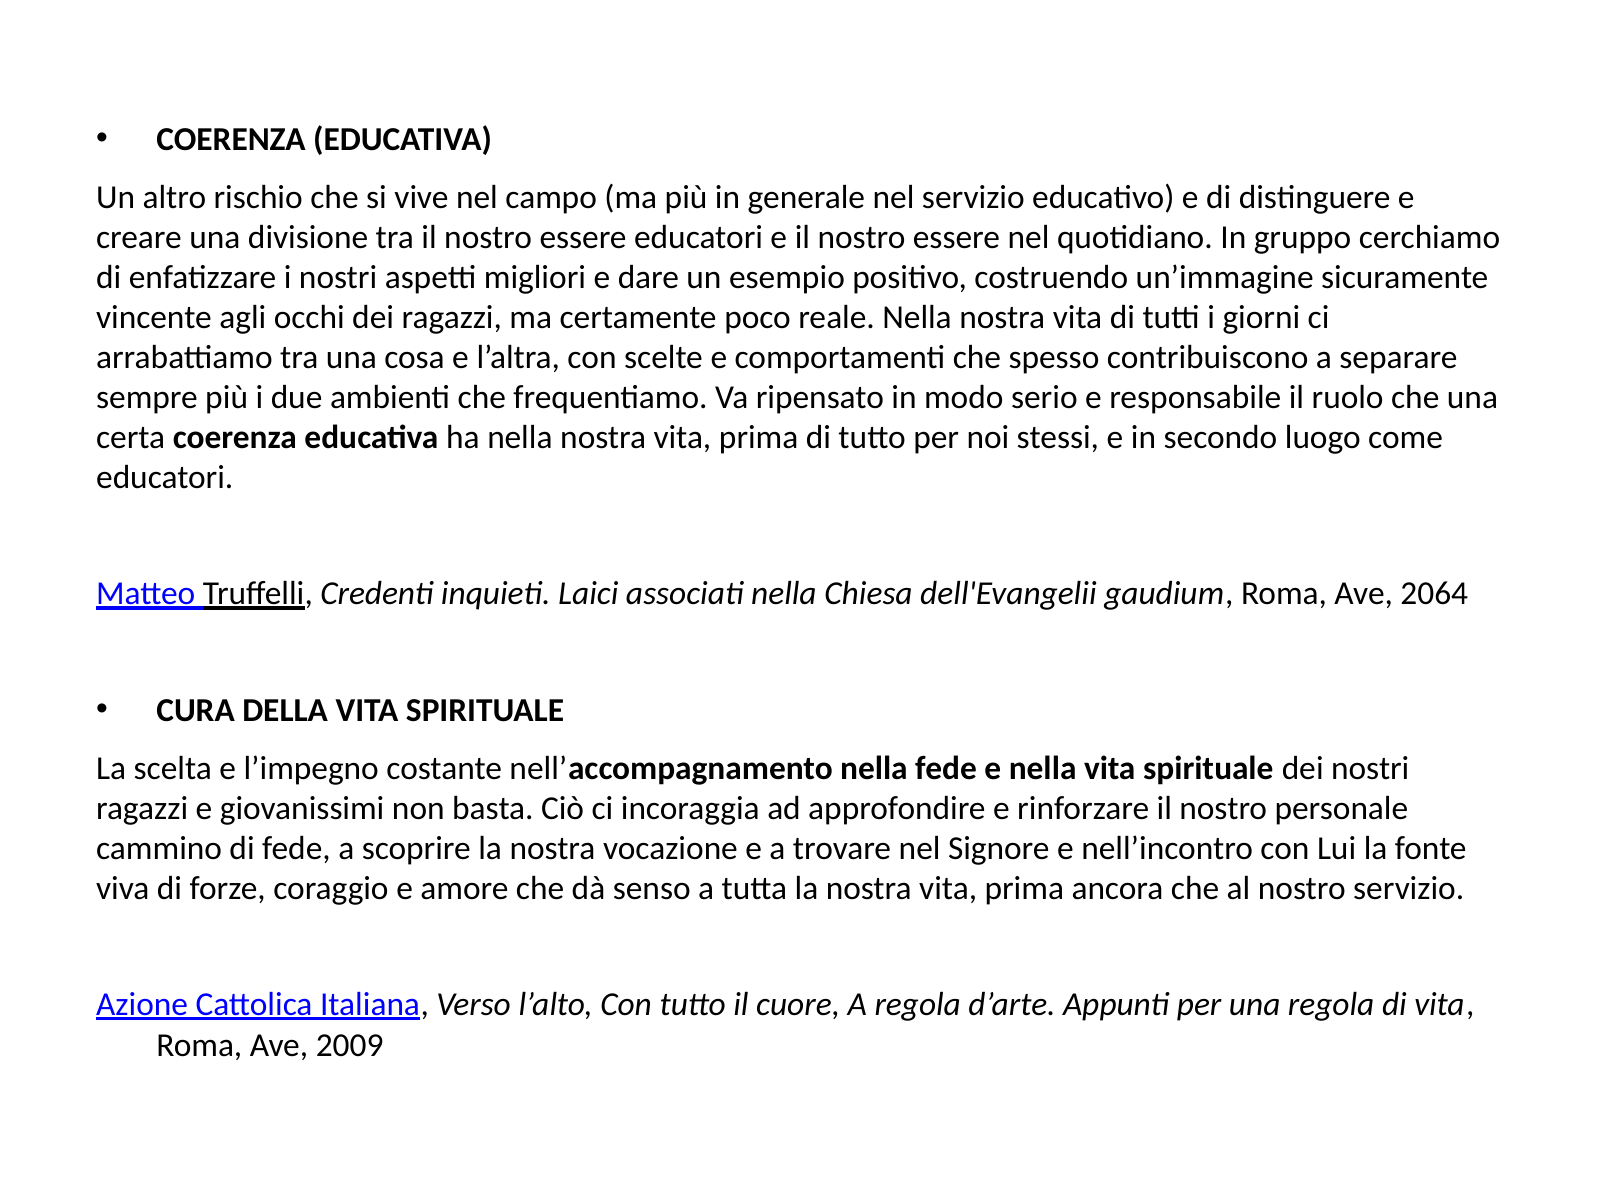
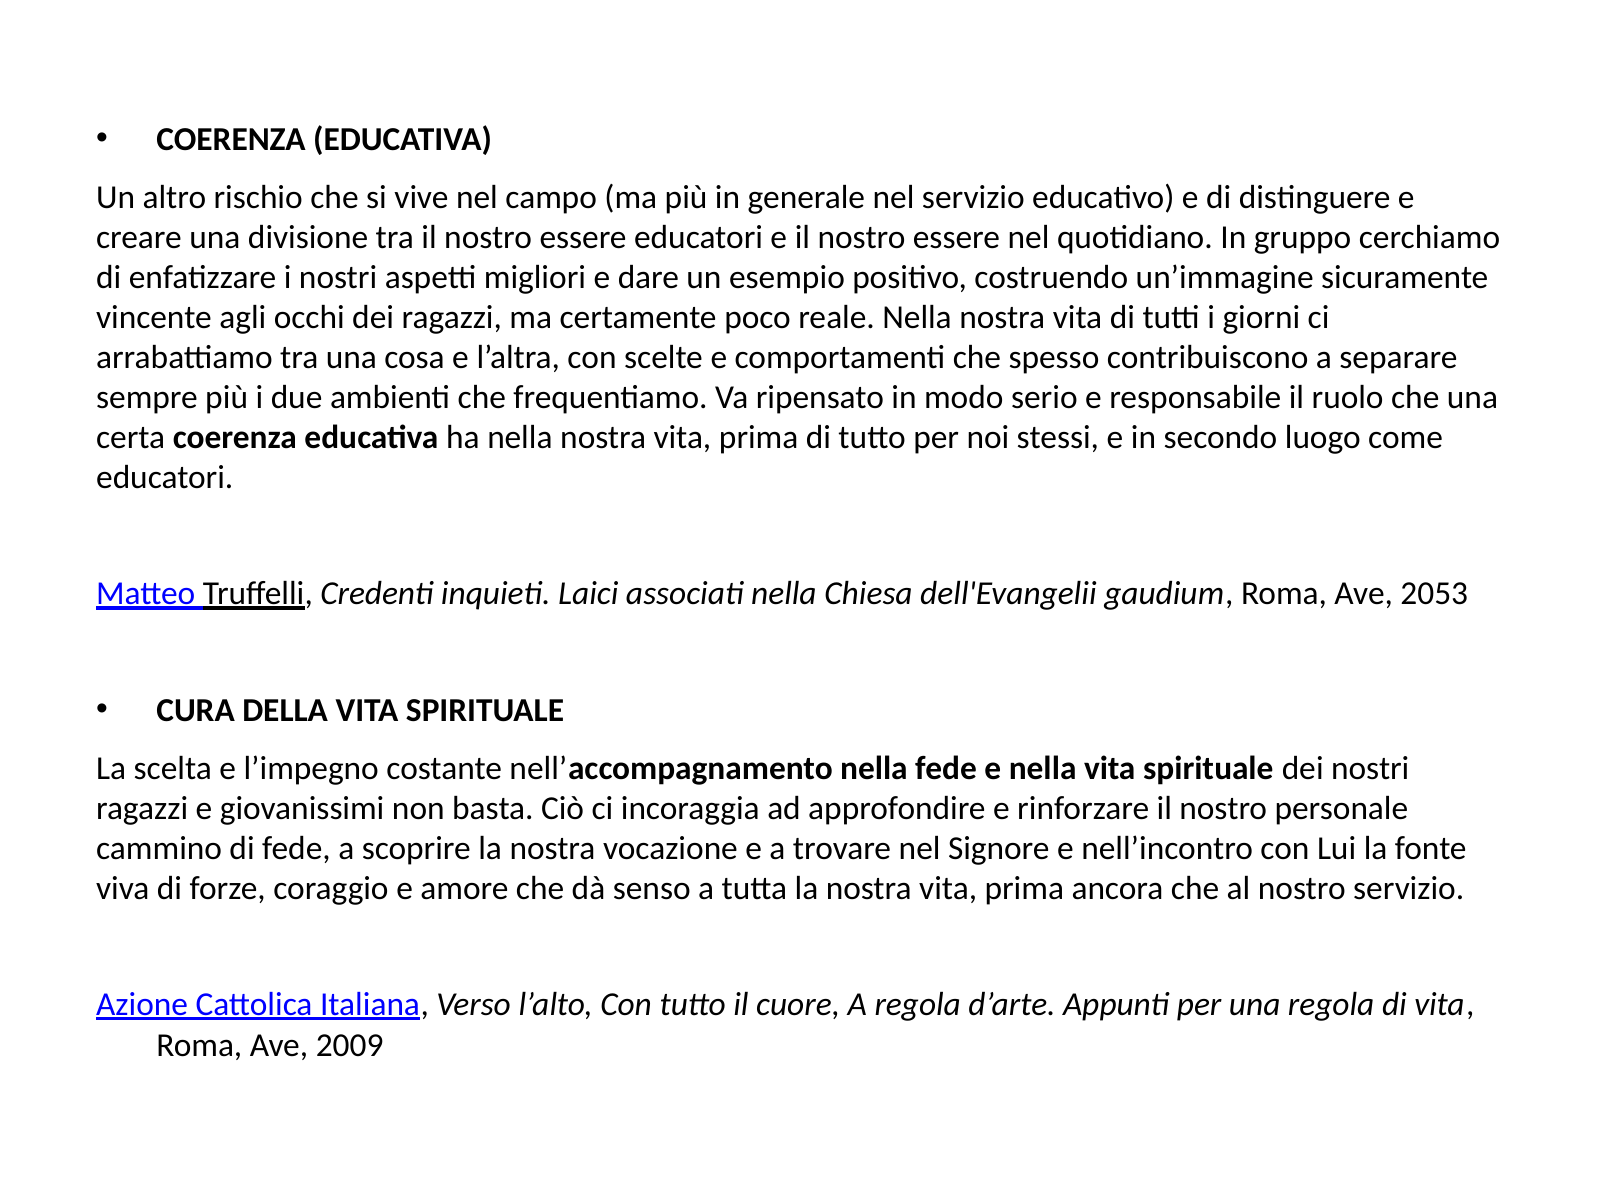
2064: 2064 -> 2053
